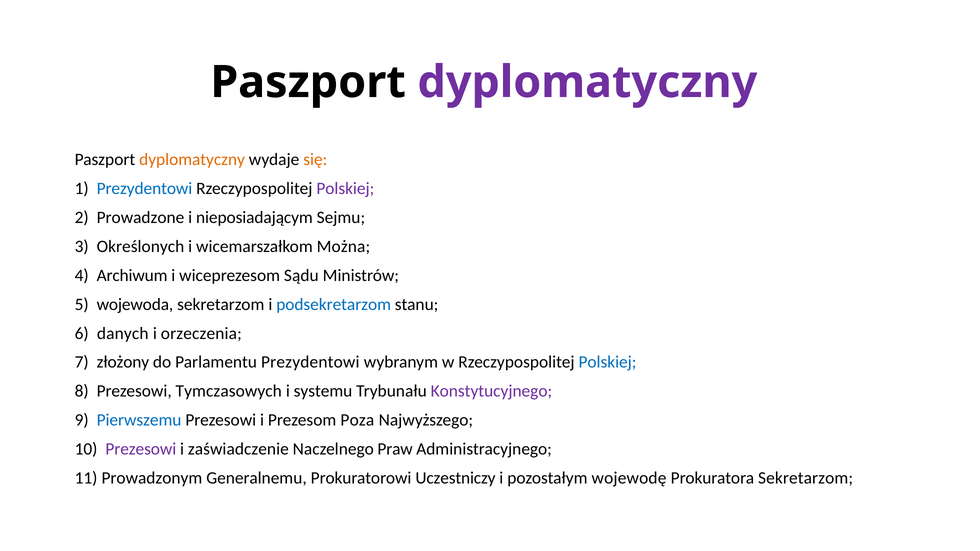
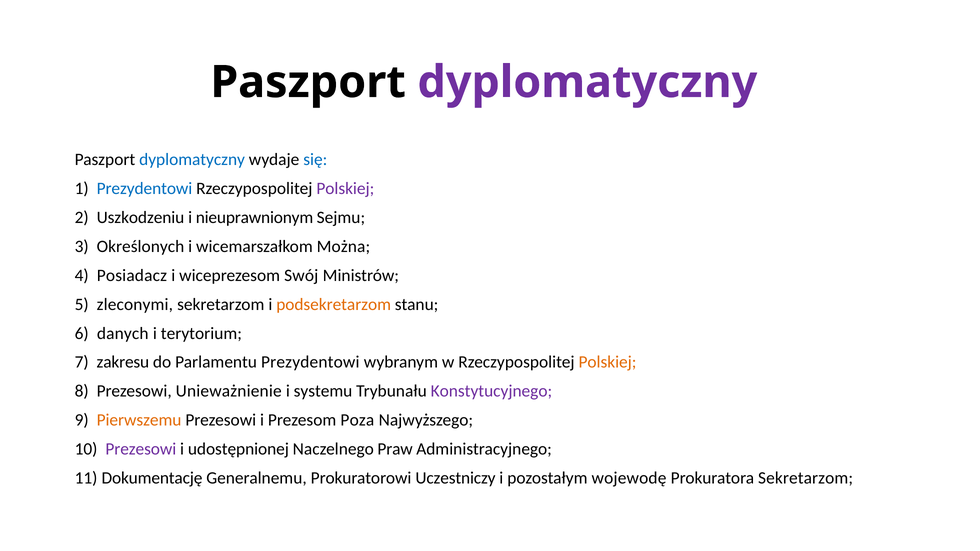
dyplomatyczny at (192, 160) colour: orange -> blue
się colour: orange -> blue
Prowadzone: Prowadzone -> Uszkodzeniu
nieposiadającym: nieposiadającym -> nieuprawnionym
Archiwum: Archiwum -> Posiadacz
Sądu: Sądu -> Swój
wojewoda: wojewoda -> zleconymi
podsekretarzom colour: blue -> orange
orzeczenia: orzeczenia -> terytorium
złożony: złożony -> zakresu
Polskiej at (608, 362) colour: blue -> orange
Tymczasowych: Tymczasowych -> Unieważnienie
Pierwszemu colour: blue -> orange
zaświadczenie: zaświadczenie -> udostępnionej
Prowadzonym: Prowadzonym -> Dokumentację
